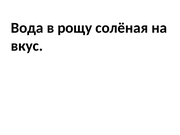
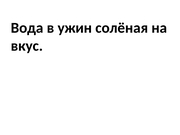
рощу: рощу -> ужин
